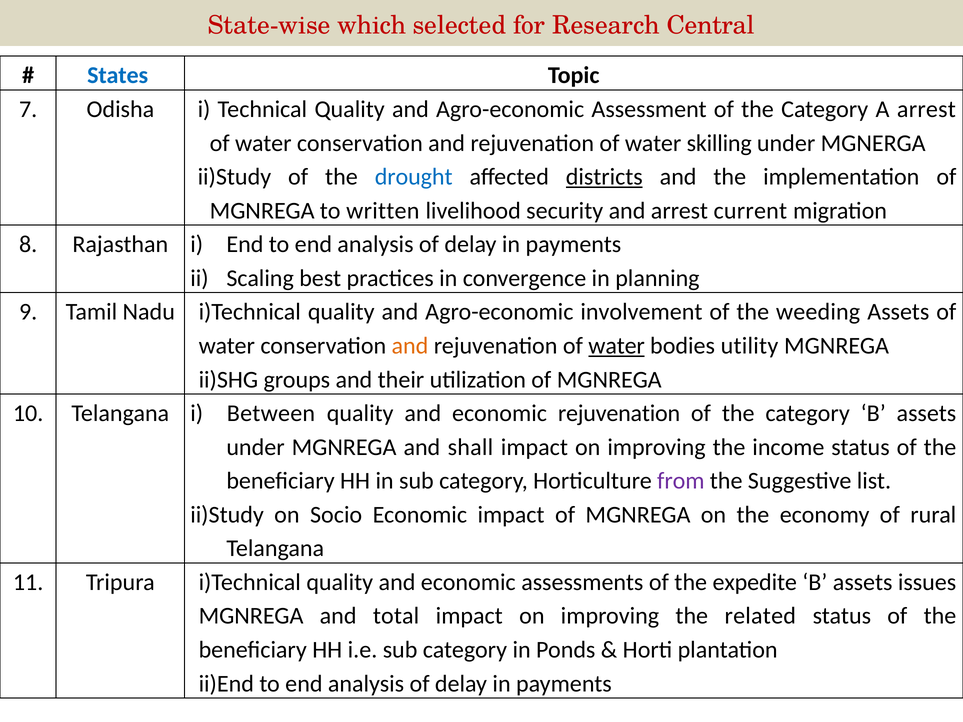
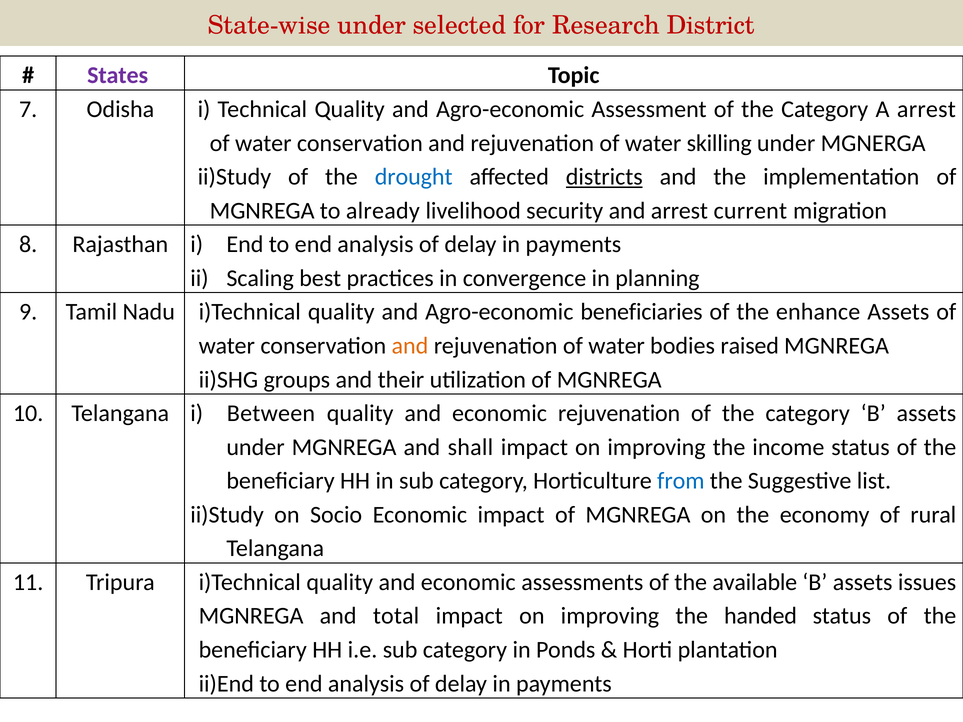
State-wise which: which -> under
Central: Central -> District
States colour: blue -> purple
written: written -> already
involvement: involvement -> beneficiaries
weeding: weeding -> enhance
water at (617, 346) underline: present -> none
utility: utility -> raised
from colour: purple -> blue
expedite: expedite -> available
related: related -> handed
